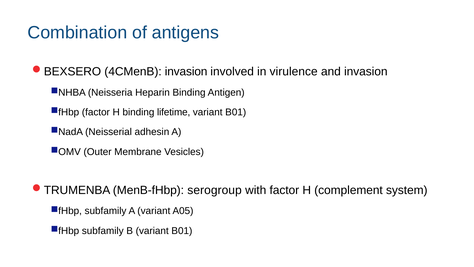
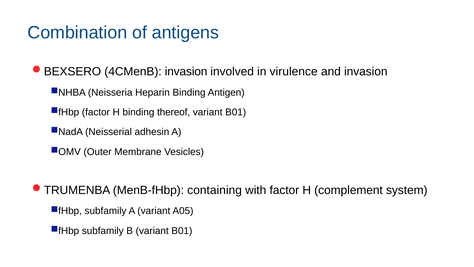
lifetime: lifetime -> thereof
serogroup: serogroup -> containing
